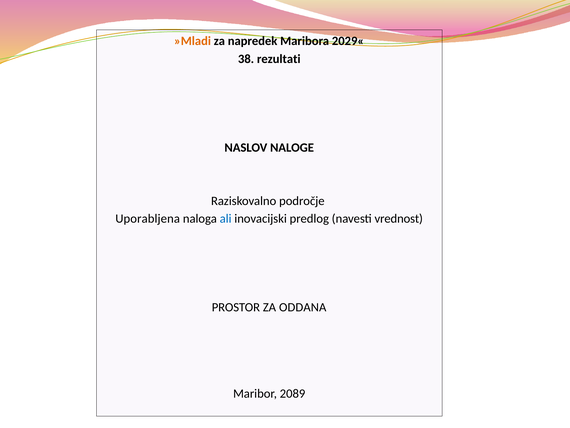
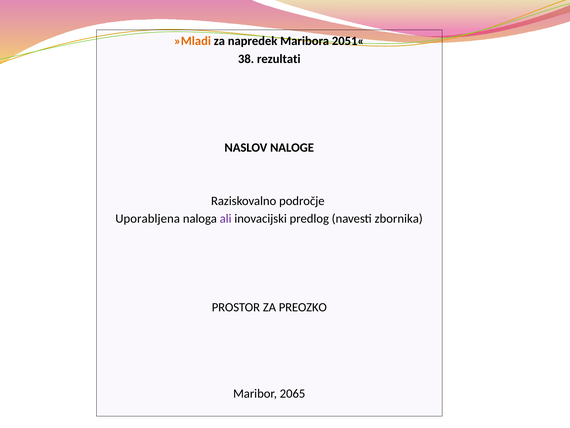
2029«: 2029« -> 2051«
ali colour: blue -> purple
vrednost: vrednost -> zbornika
ODDANA: ODDANA -> PREOZKO
2089: 2089 -> 2065
